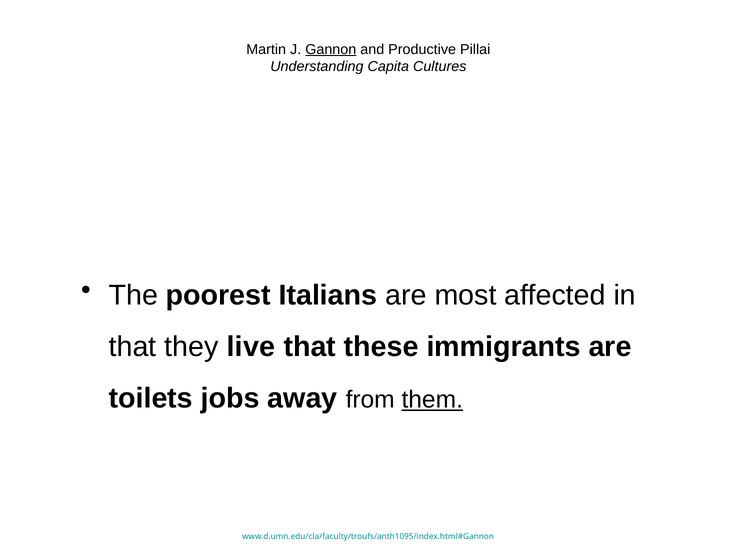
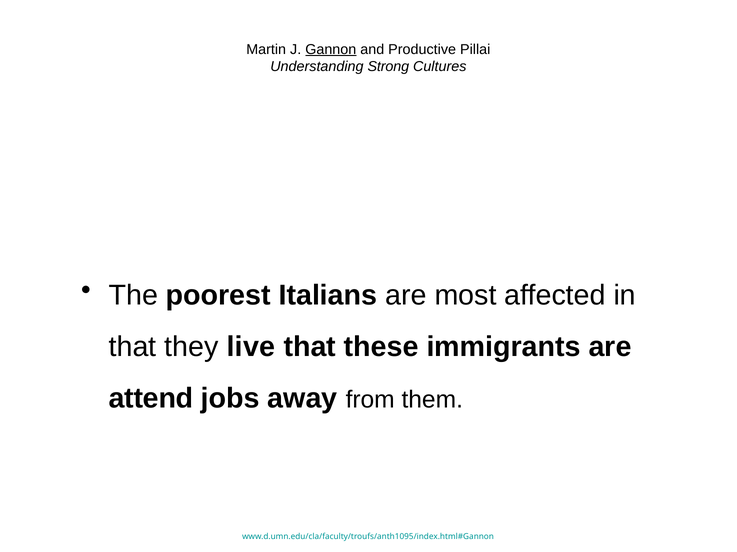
Capita: Capita -> Strong
toilets: toilets -> attend
them underline: present -> none
